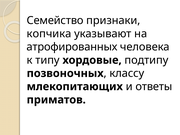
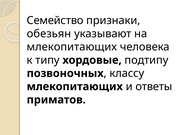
копчика: копчика -> обезьян
атрофированных at (72, 47): атрофированных -> млекопитающих
